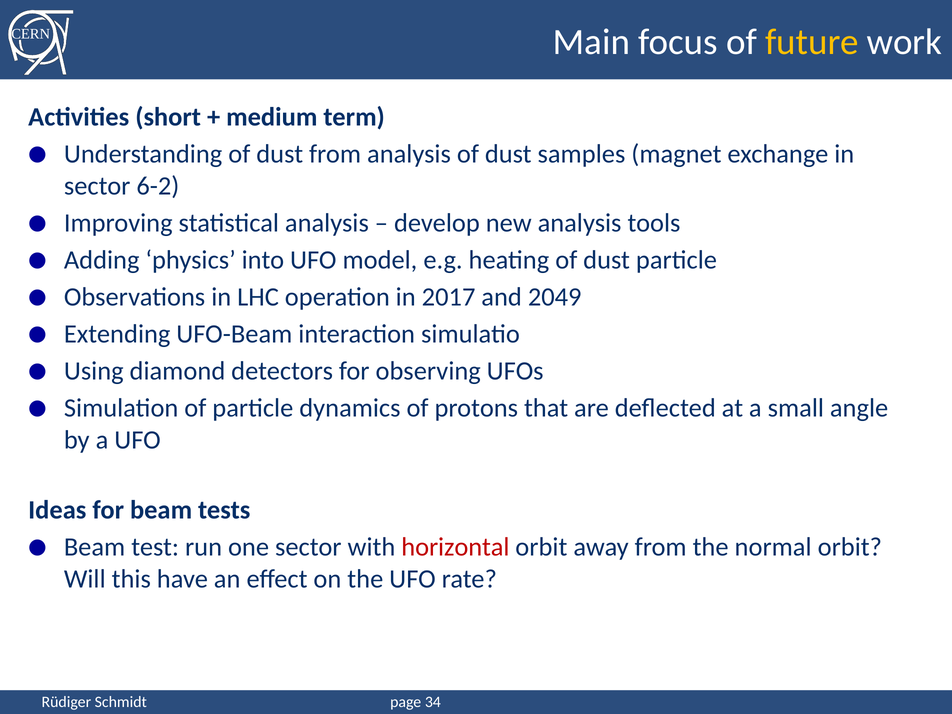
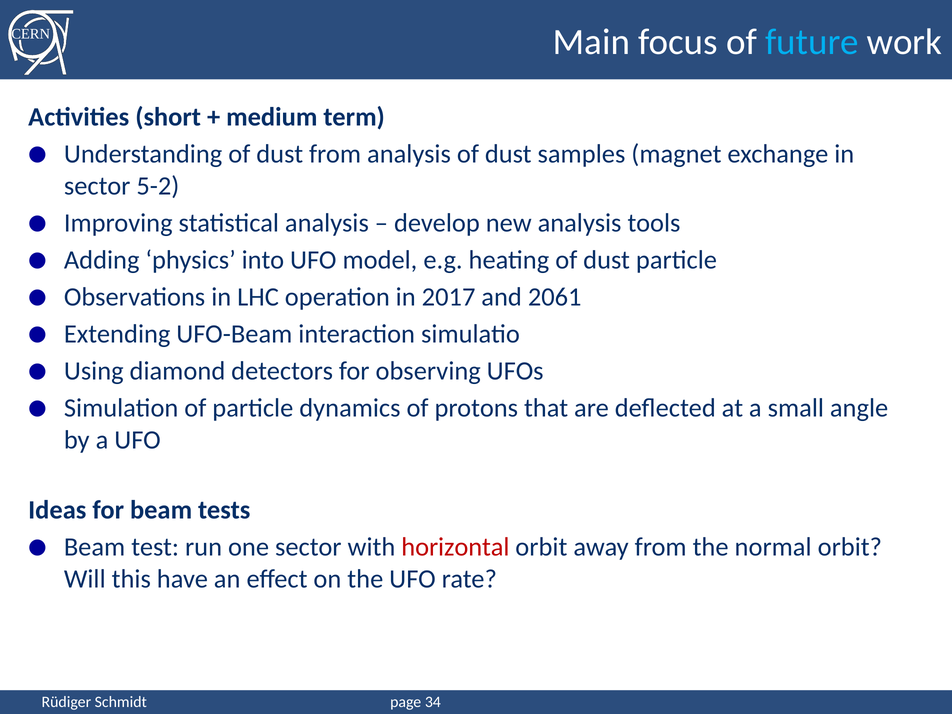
future colour: yellow -> light blue
6-2: 6-2 -> 5-2
2049: 2049 -> 2061
